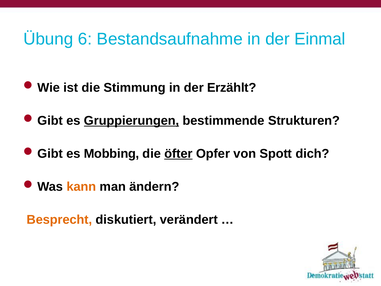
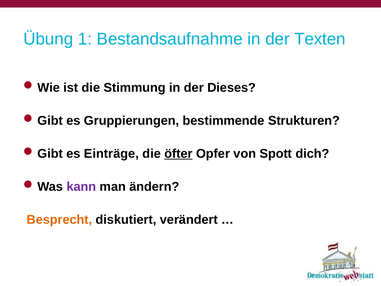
6: 6 -> 1
Einmal: Einmal -> Texten
Erzählt: Erzählt -> Dieses
Gruppierungen underline: present -> none
Mobbing: Mobbing -> Einträge
kann colour: orange -> purple
